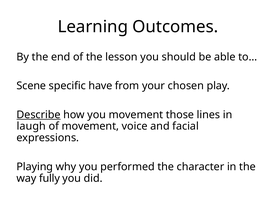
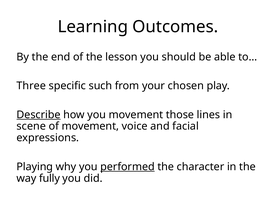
Scene: Scene -> Three
have: have -> such
laugh: laugh -> scene
performed underline: none -> present
